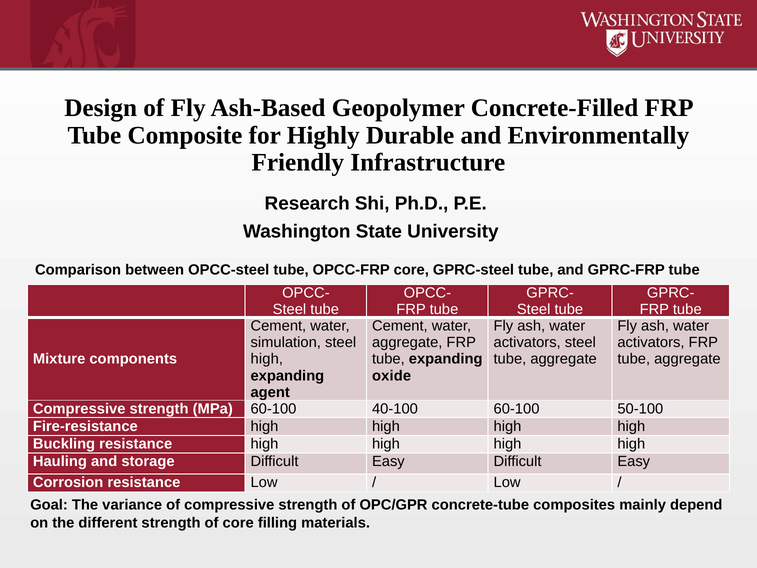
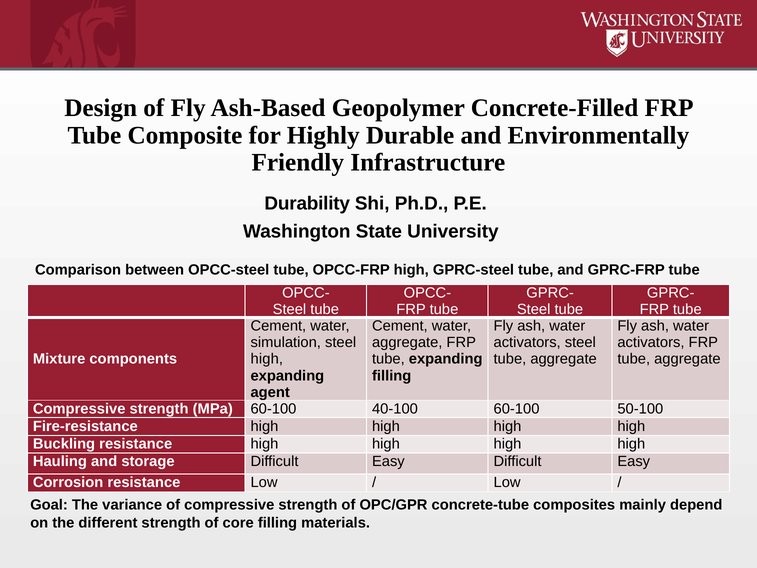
Research: Research -> Durability
OPCC-FRP core: core -> high
oxide at (392, 375): oxide -> filling
